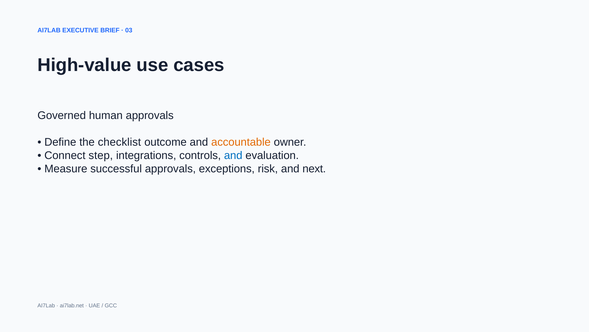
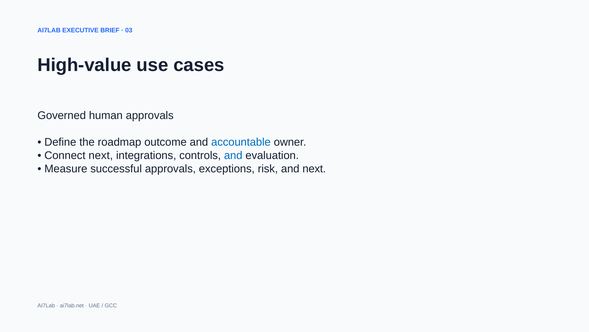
checklist: checklist -> roadmap
accountable colour: orange -> blue
Connect step: step -> next
